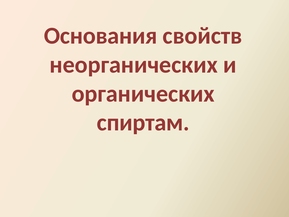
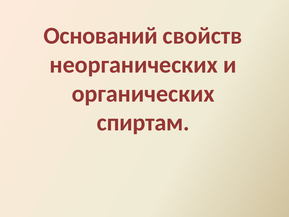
Основания: Основания -> Оснований
